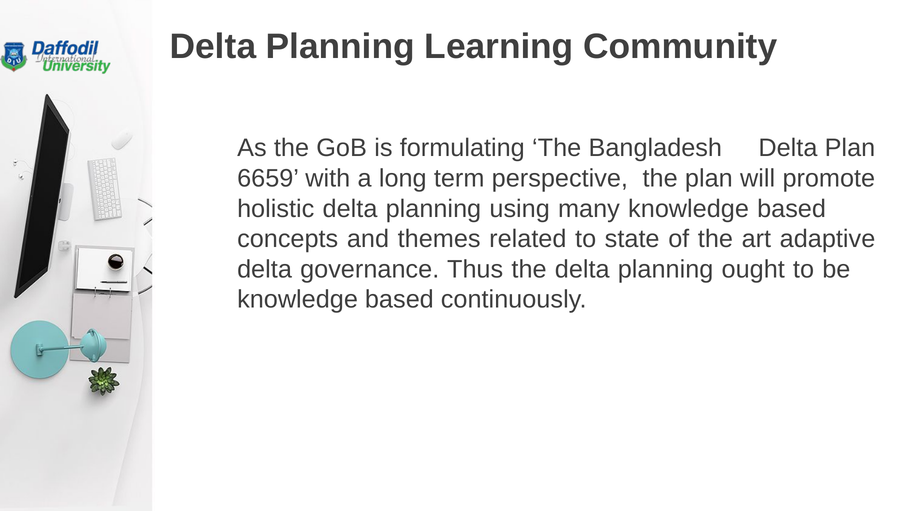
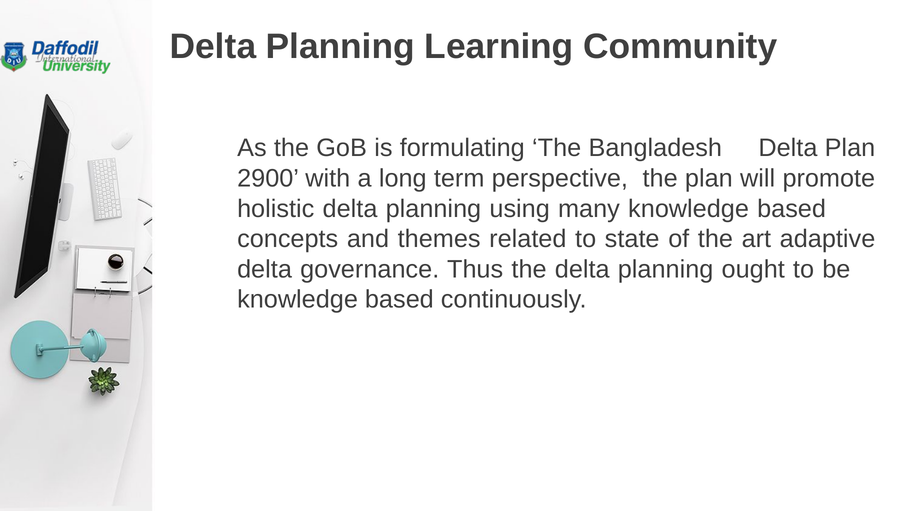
6659: 6659 -> 2900
